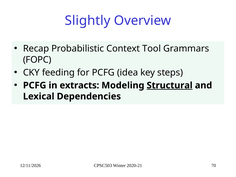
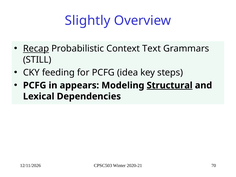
Recap underline: none -> present
Tool: Tool -> Text
FOPC: FOPC -> STILL
extracts: extracts -> appears
